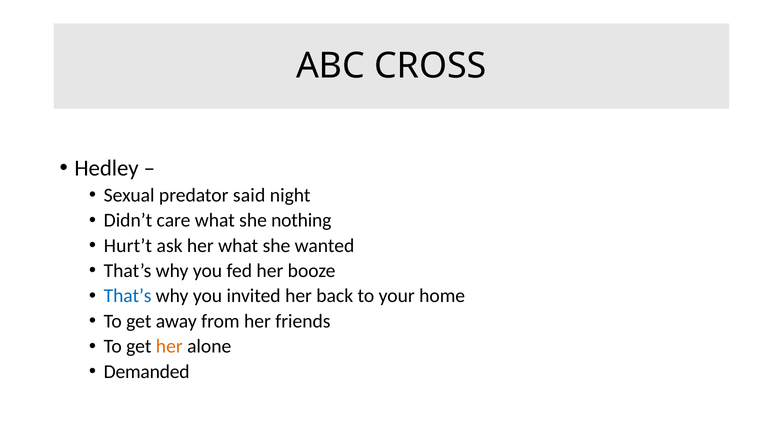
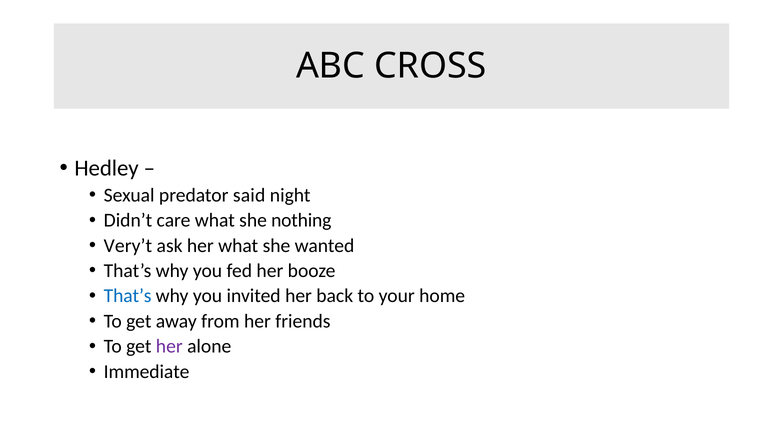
Hurt’t: Hurt’t -> Very’t
her at (169, 346) colour: orange -> purple
Demanded: Demanded -> Immediate
